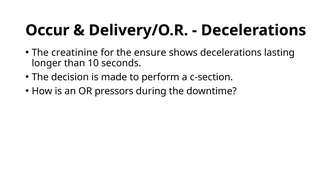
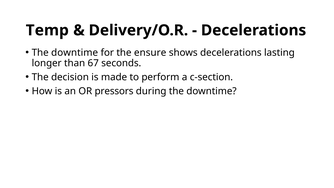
Occur: Occur -> Temp
creatinine at (75, 53): creatinine -> downtime
10: 10 -> 67
